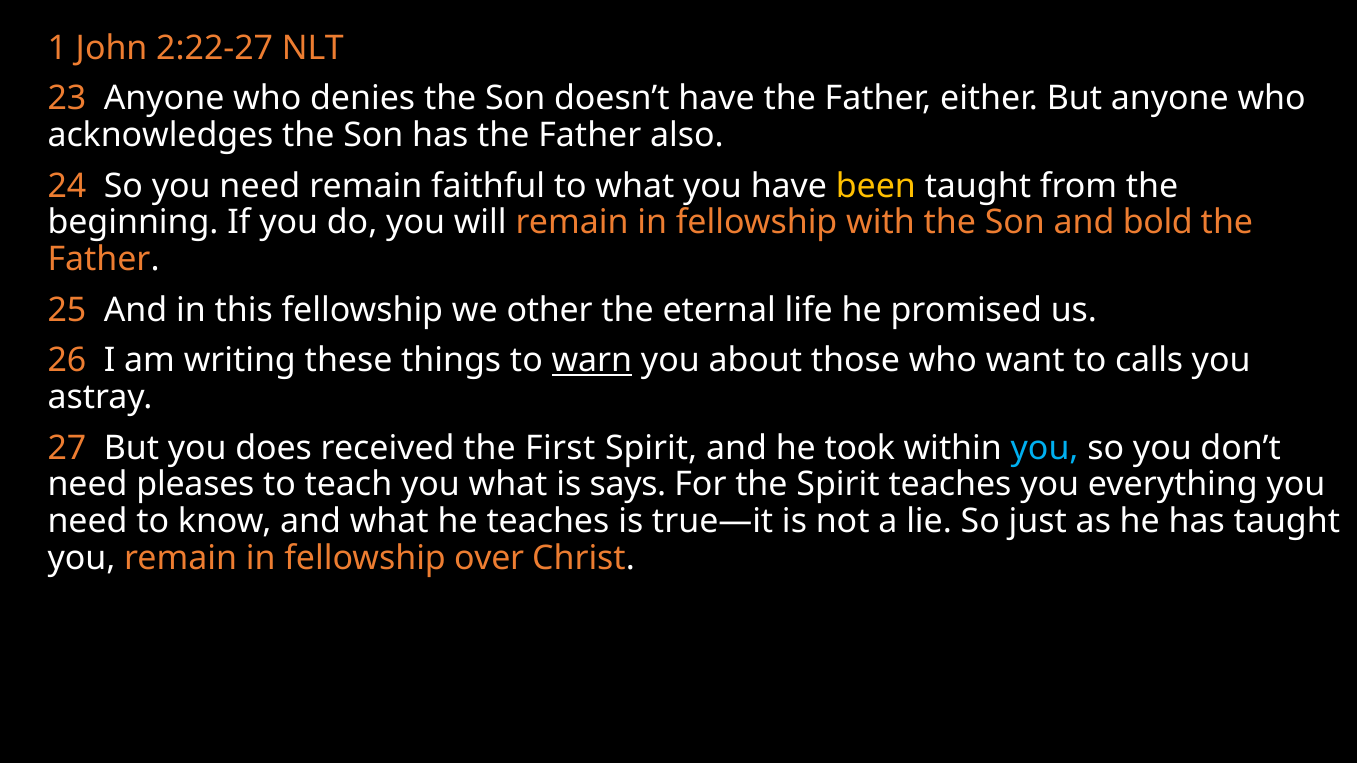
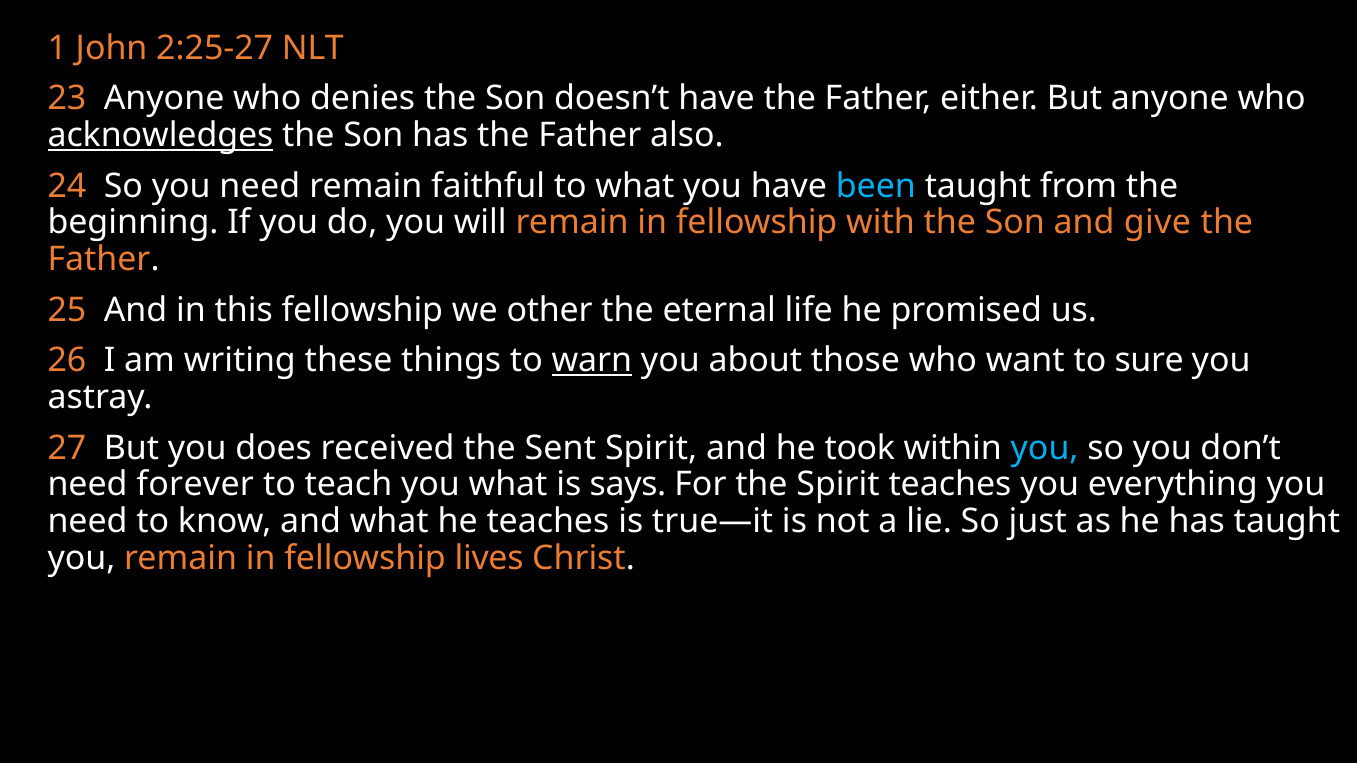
2:22-27: 2:22-27 -> 2:25-27
acknowledges underline: none -> present
been colour: yellow -> light blue
bold: bold -> give
calls: calls -> sure
First: First -> Sent
pleases: pleases -> forever
over: over -> lives
